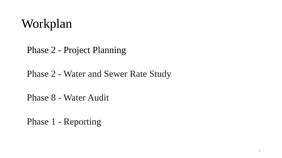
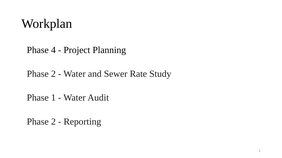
2 at (53, 50): 2 -> 4
8: 8 -> 1
1 at (53, 122): 1 -> 2
